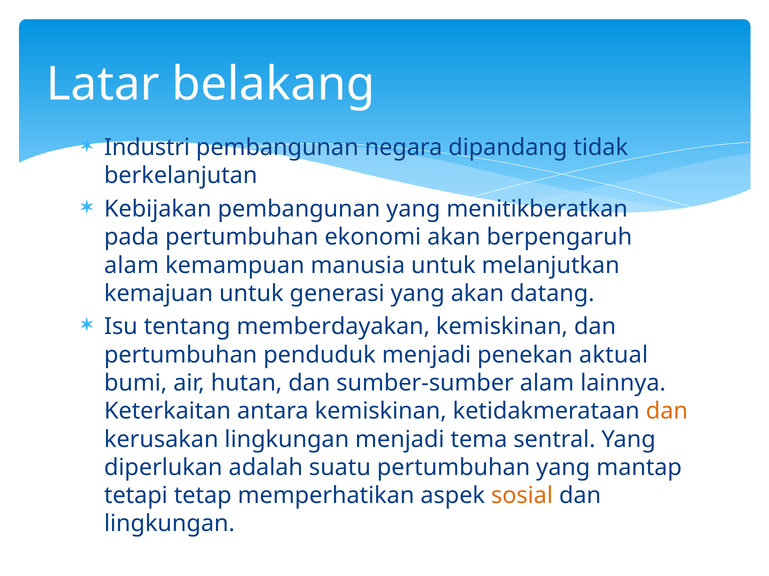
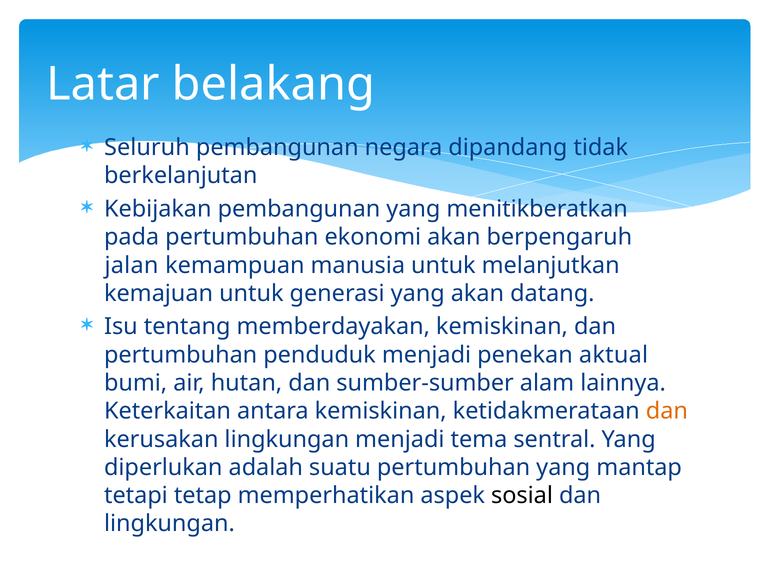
Industri: Industri -> Seluruh
alam at (132, 266): alam -> jalan
sosial colour: orange -> black
